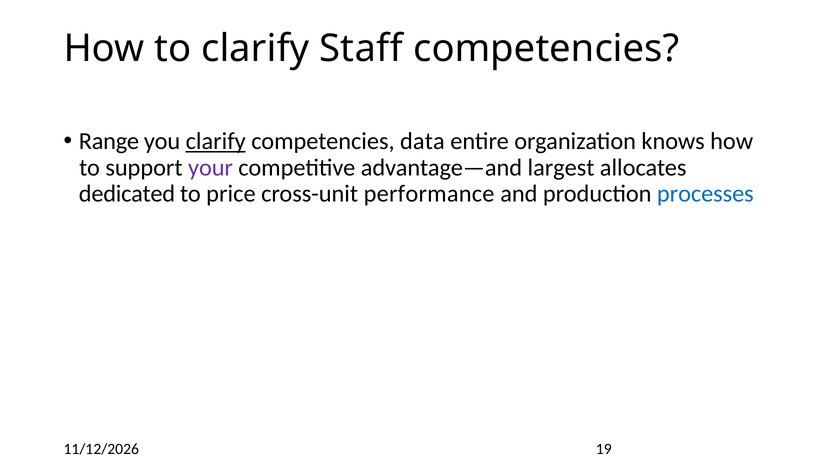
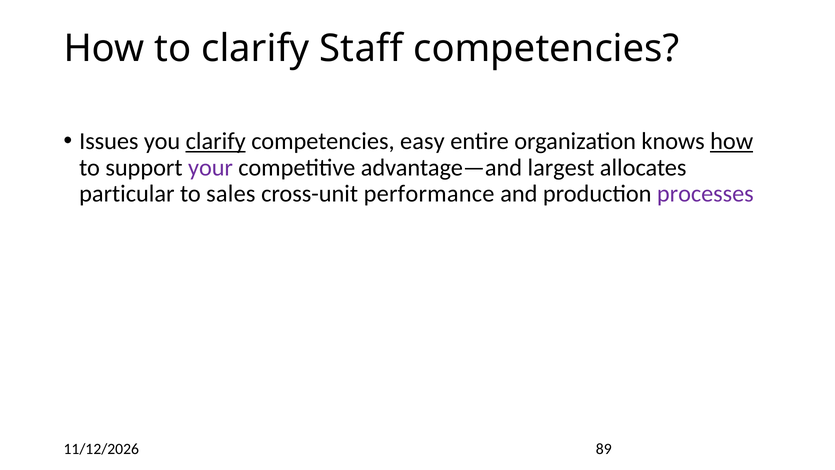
Range: Range -> Issues
data: data -> easy
how at (732, 141) underline: none -> present
dedicated: dedicated -> particular
price: price -> sales
processes colour: blue -> purple
19: 19 -> 89
